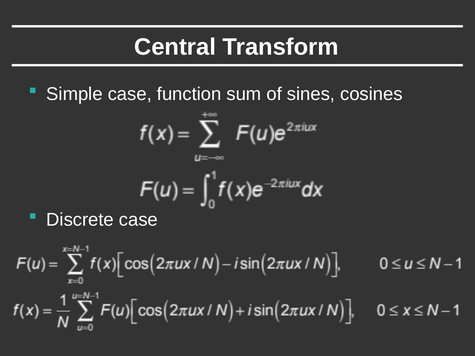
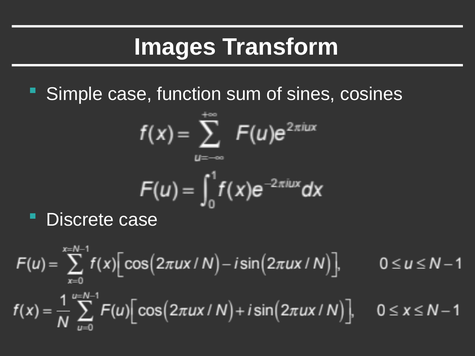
Central: Central -> Images
